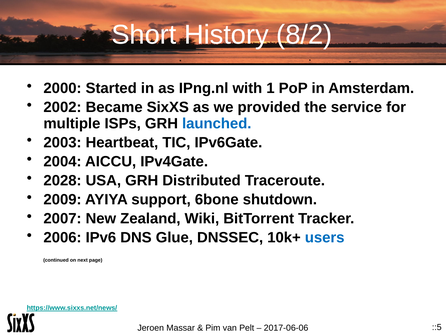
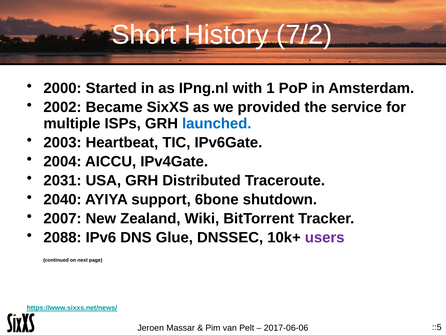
8/2: 8/2 -> 7/2
2028: 2028 -> 2031
2009: 2009 -> 2040
2006: 2006 -> 2088
users colour: blue -> purple
